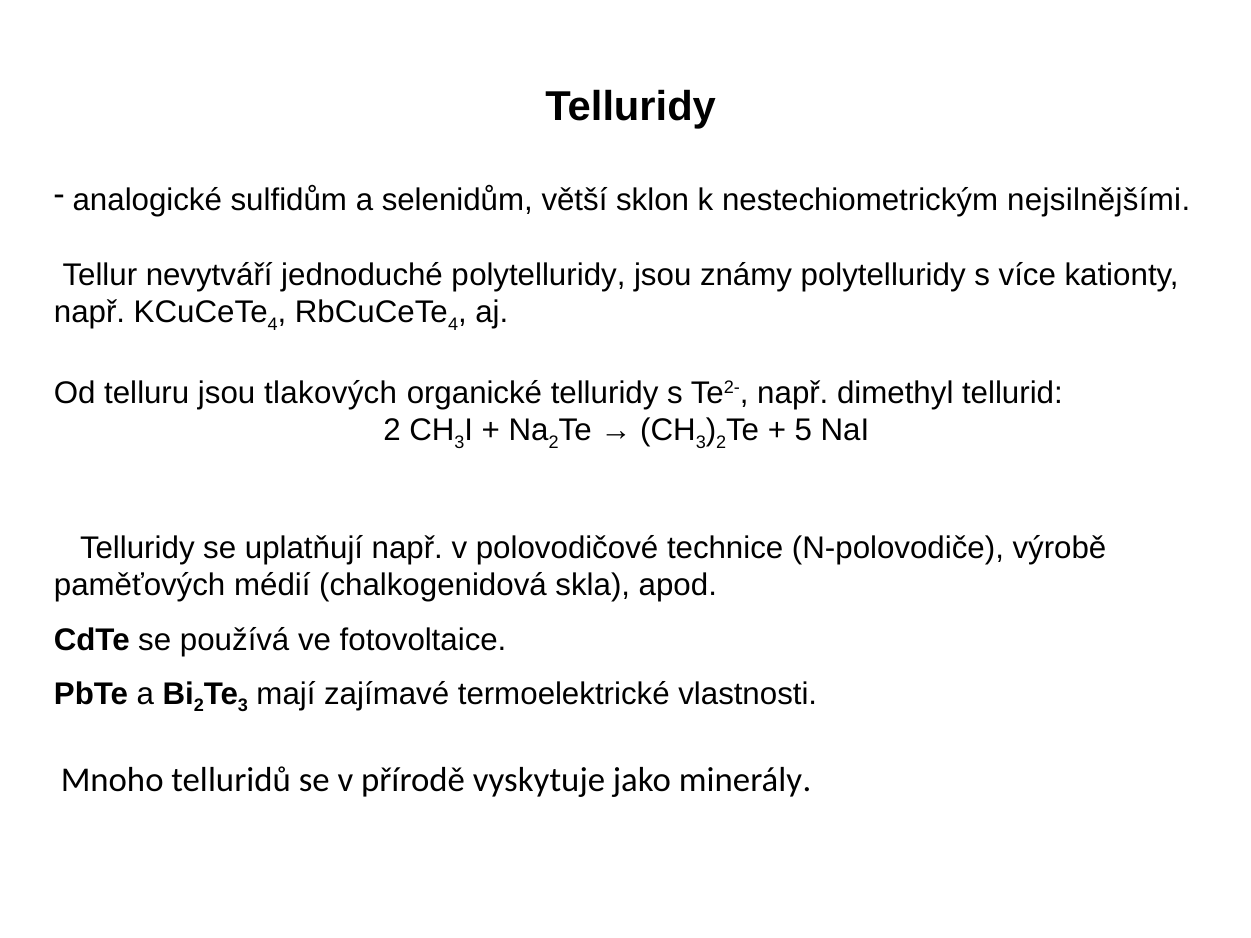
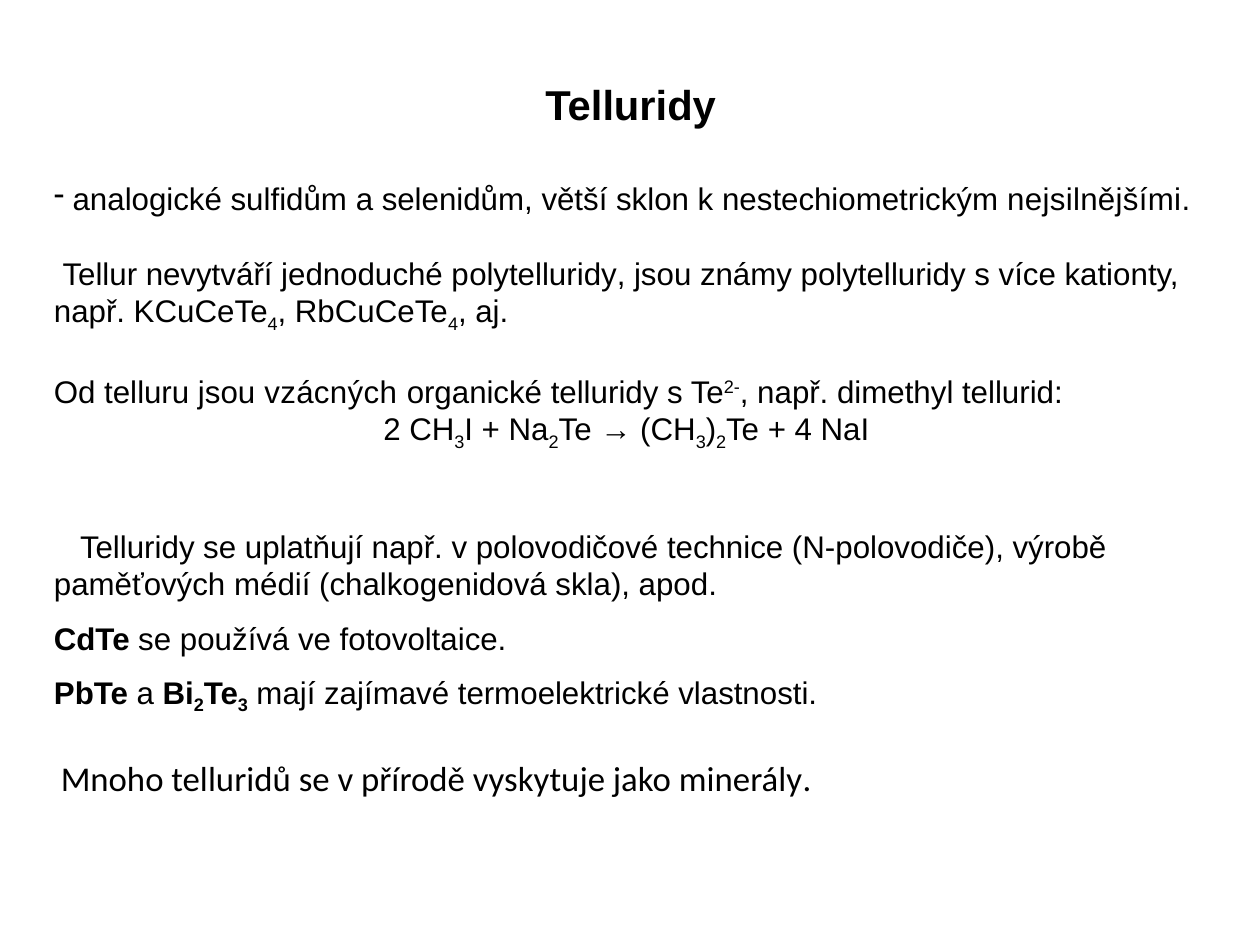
tlakových: tlakových -> vzácných
5 at (803, 430): 5 -> 4
